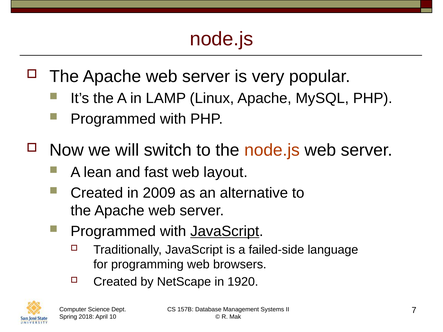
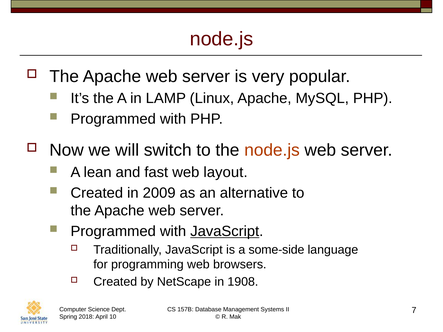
failed-side: failed-side -> some-side
1920: 1920 -> 1908
